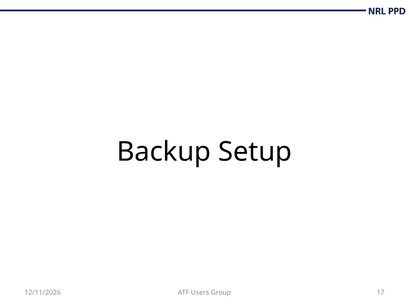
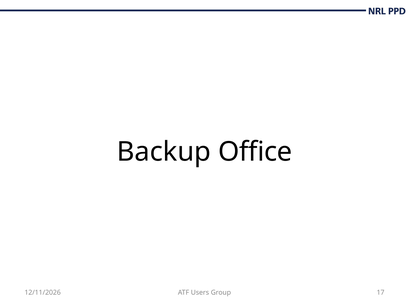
Setup: Setup -> Office
